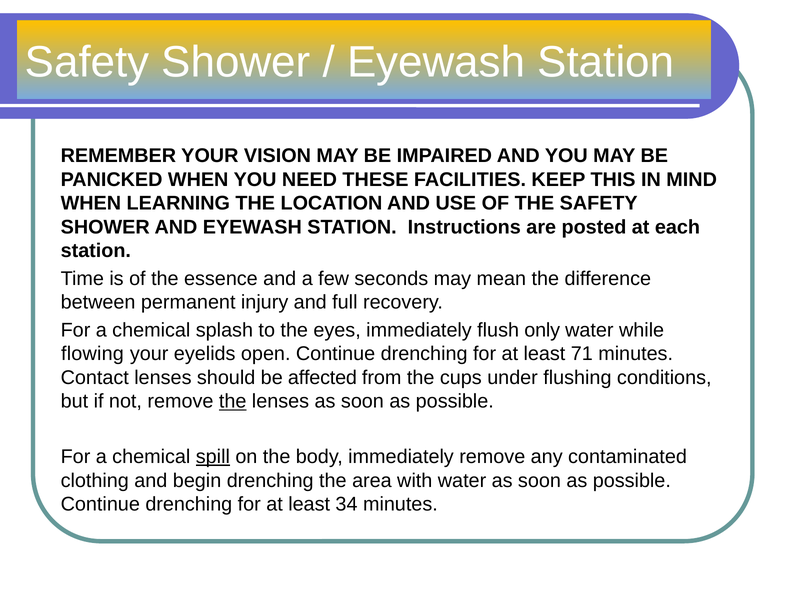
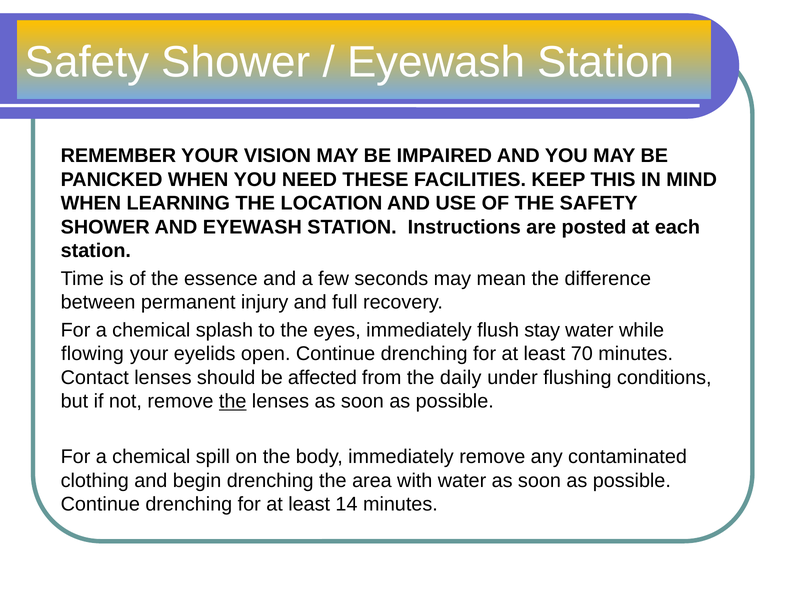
only: only -> stay
71: 71 -> 70
cups: cups -> daily
spill underline: present -> none
34: 34 -> 14
